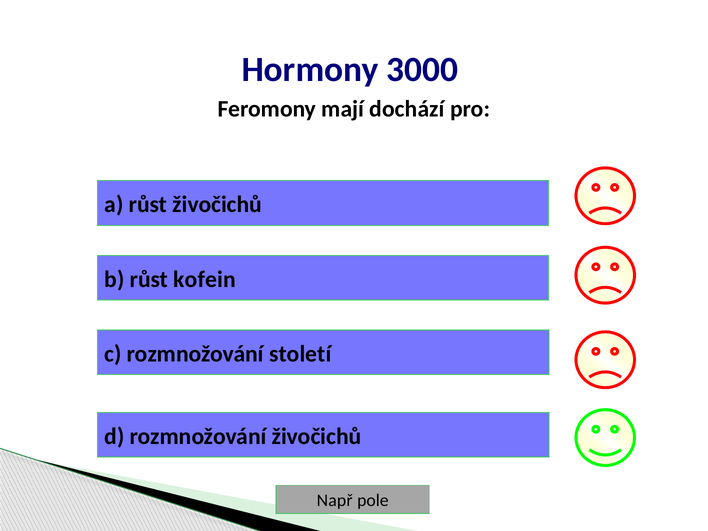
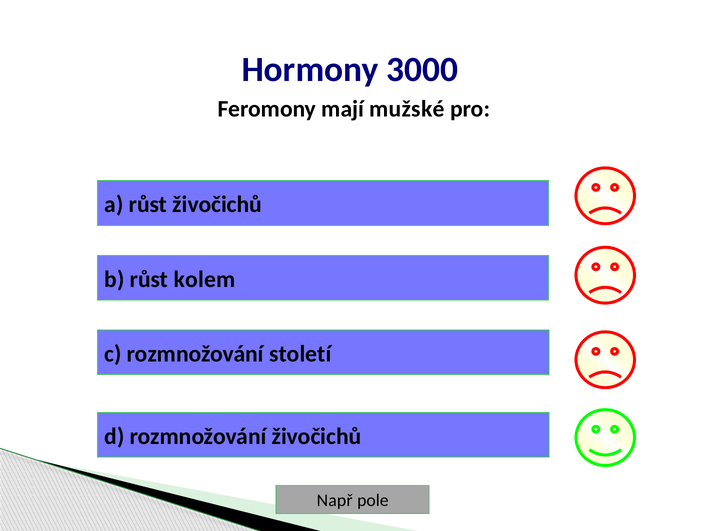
dochází: dochází -> mužské
kofein: kofein -> kolem
